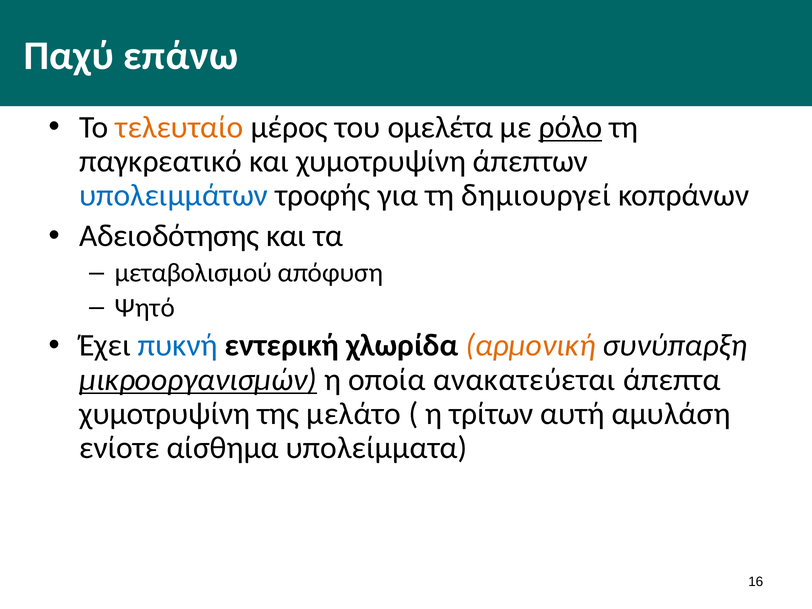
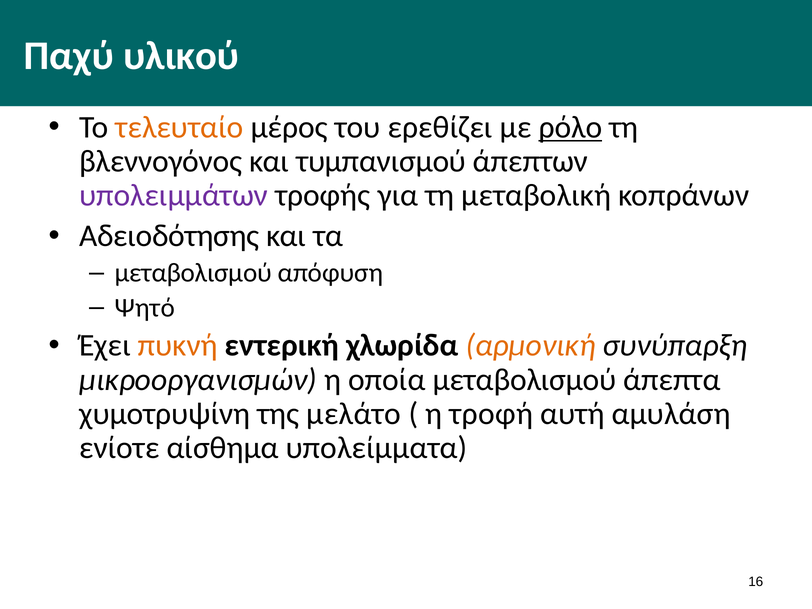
επάνω: επάνω -> υλικού
ομελέτα: ομελέτα -> ερεθίζει
παγκρεατικό: παγκρεατικό -> βλεννογόνος
και χυμοτρυψίνη: χυμοτρυψίνη -> τυμπανισμού
υπολειμμάτων colour: blue -> purple
δημιουργεί: δημιουργεί -> μεταβολική
πυκνή colour: blue -> orange
μικροοργανισμών underline: present -> none
οποία ανακατεύεται: ανακατεύεται -> μεταβολισμού
τρίτων: τρίτων -> τροφή
